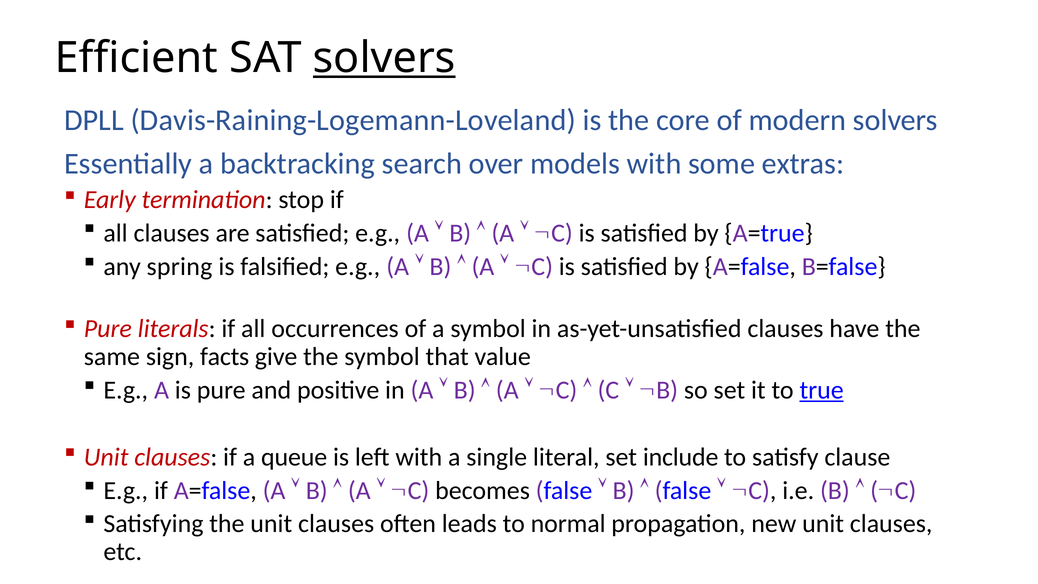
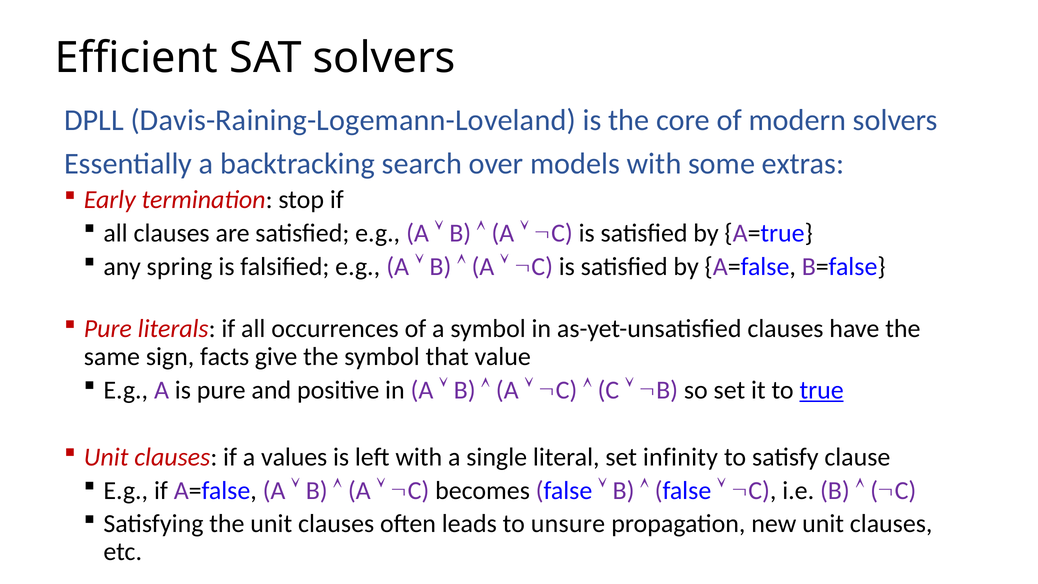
solvers at (384, 58) underline: present -> none
queue: queue -> values
include: include -> infinity
normal: normal -> unsure
